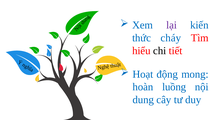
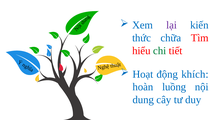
cháy: cháy -> chữa
chi colour: black -> green
mong: mong -> khích
